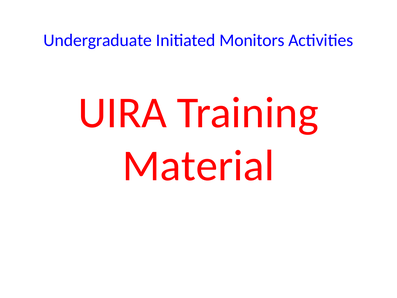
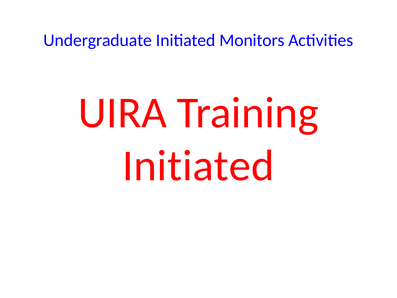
Material at (198, 166): Material -> Initiated
